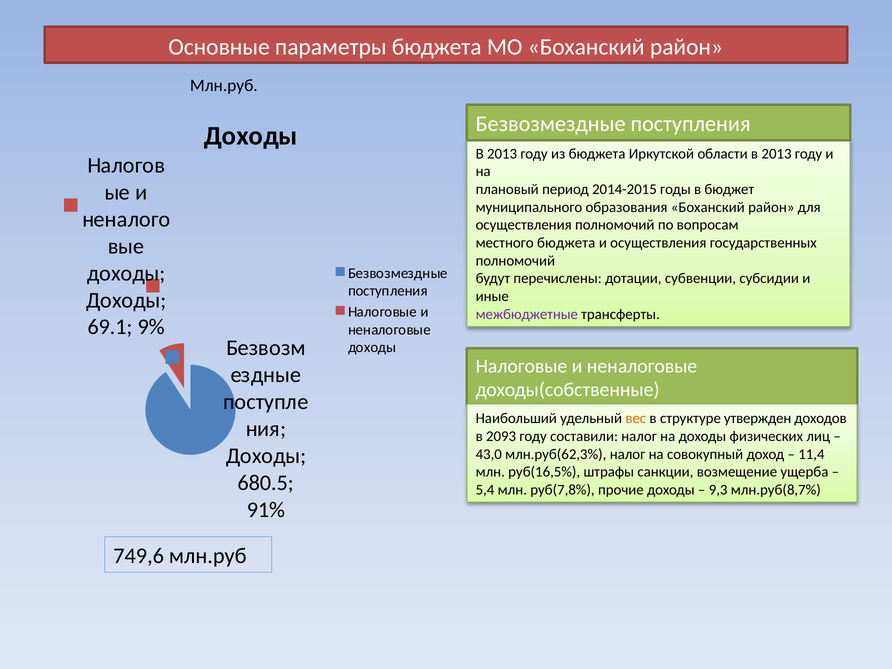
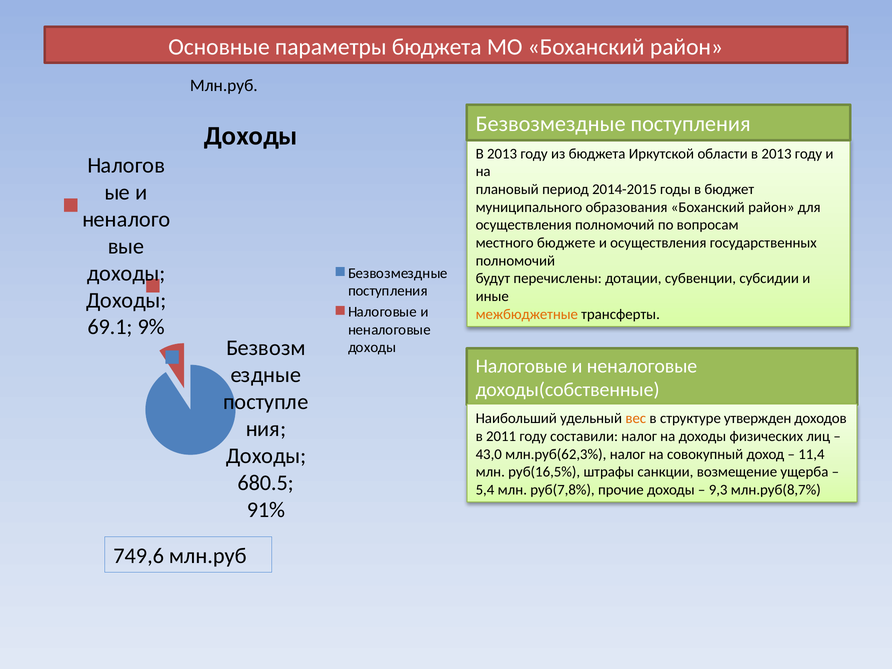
местного бюджета: бюджета -> бюджете
межбюджетные colour: purple -> orange
2093: 2093 -> 2011
